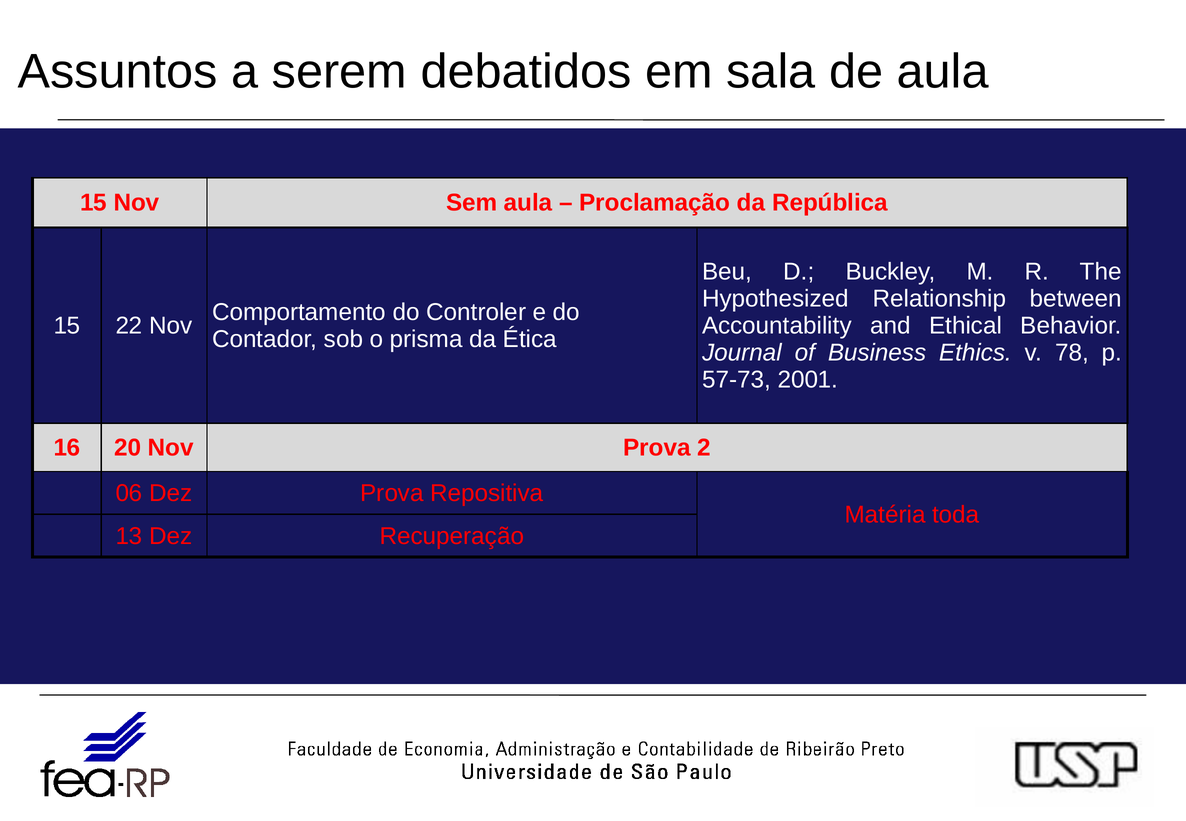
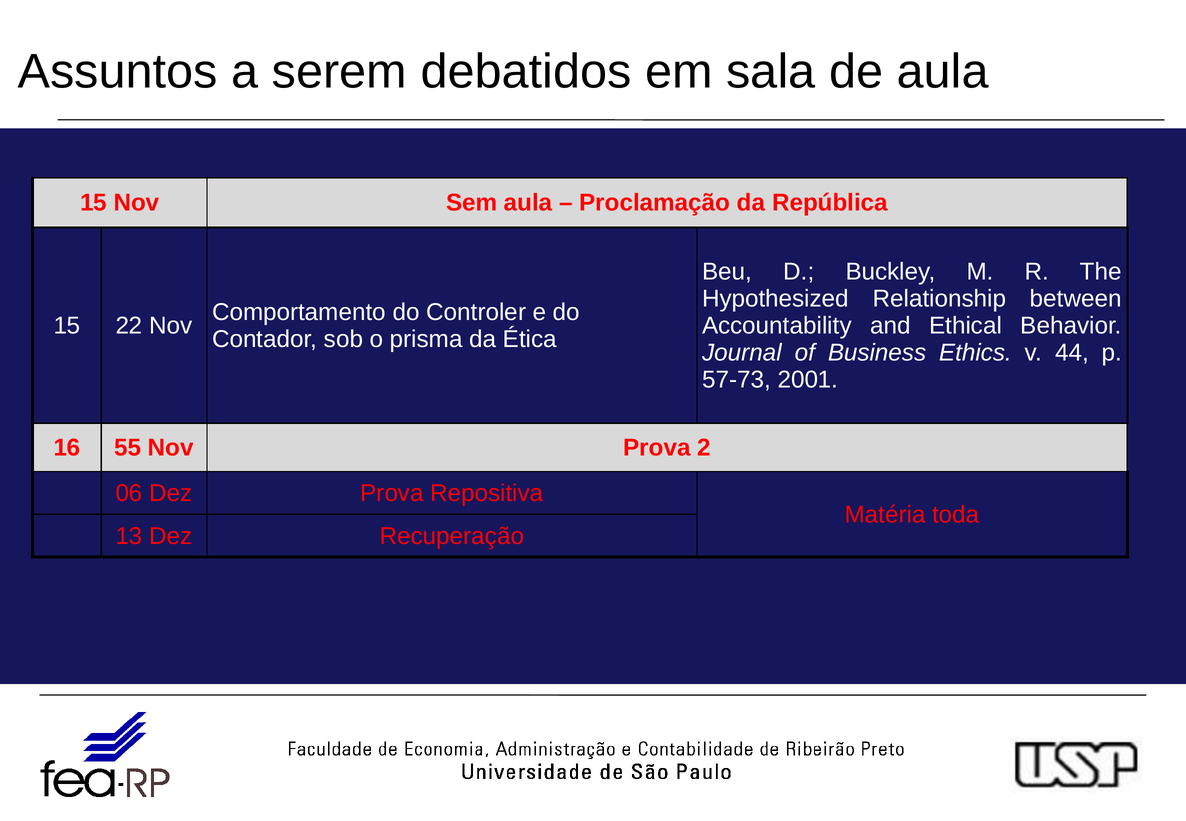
78: 78 -> 44
20: 20 -> 55
